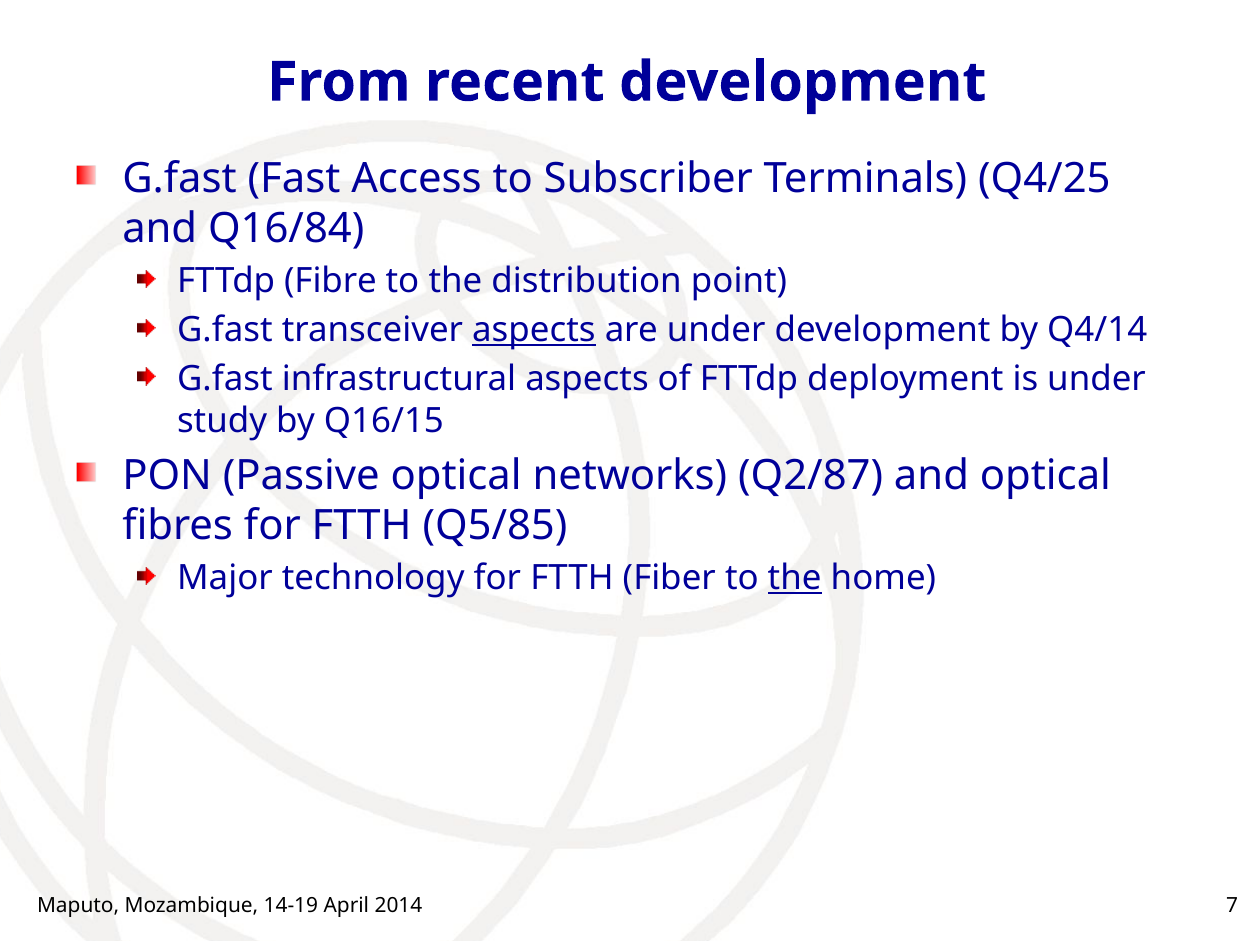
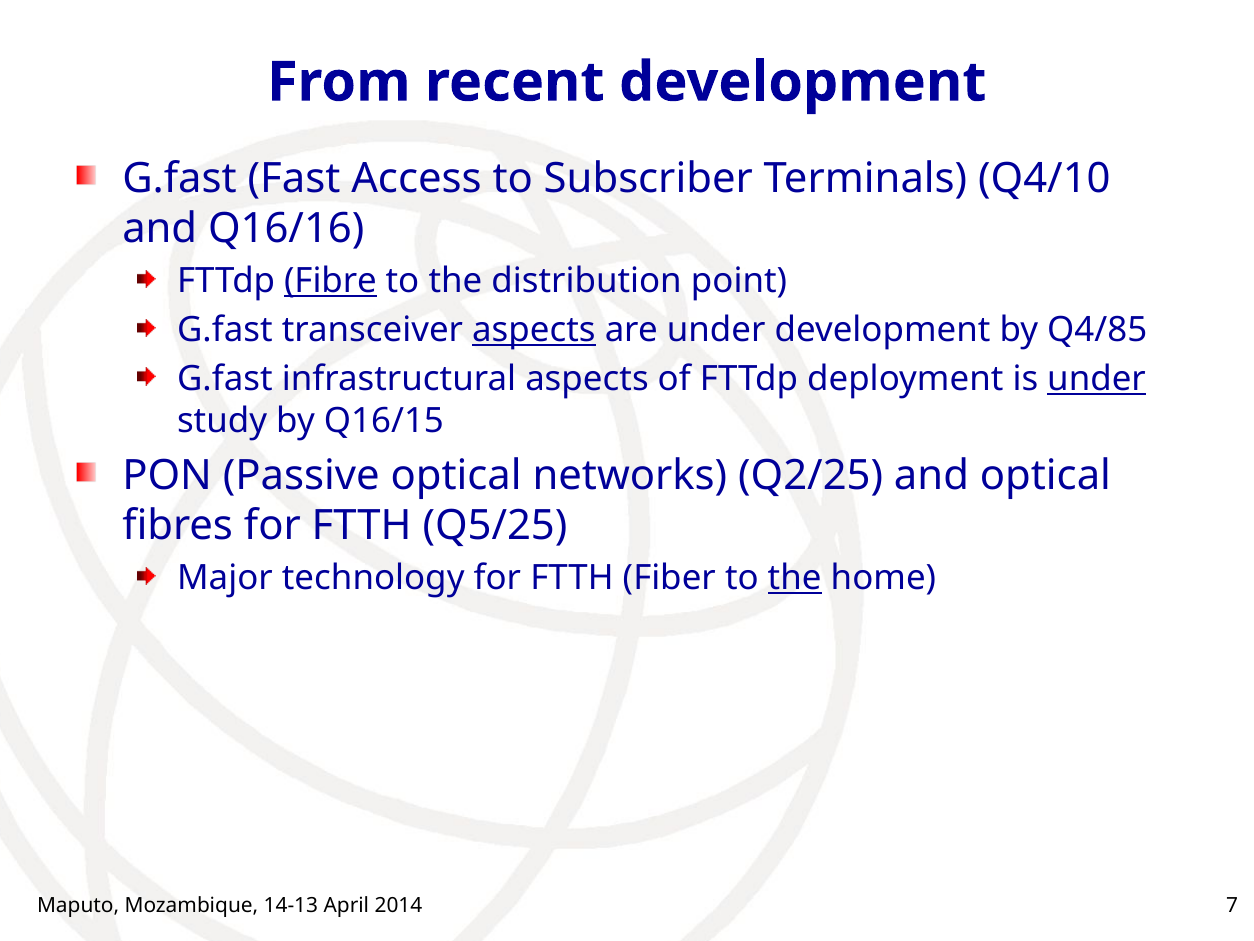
Q4/25: Q4/25 -> Q4/10
Q16/84: Q16/84 -> Q16/16
Fibre underline: none -> present
Q4/14: Q4/14 -> Q4/85
under at (1097, 379) underline: none -> present
Q2/87: Q2/87 -> Q2/25
Q5/85: Q5/85 -> Q5/25
14-19: 14-19 -> 14-13
